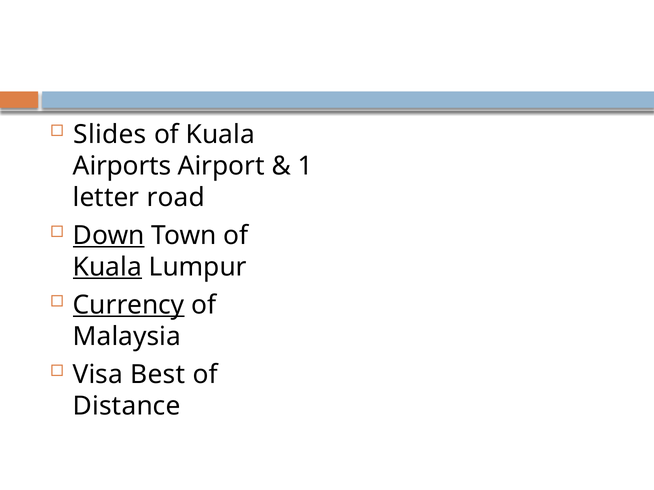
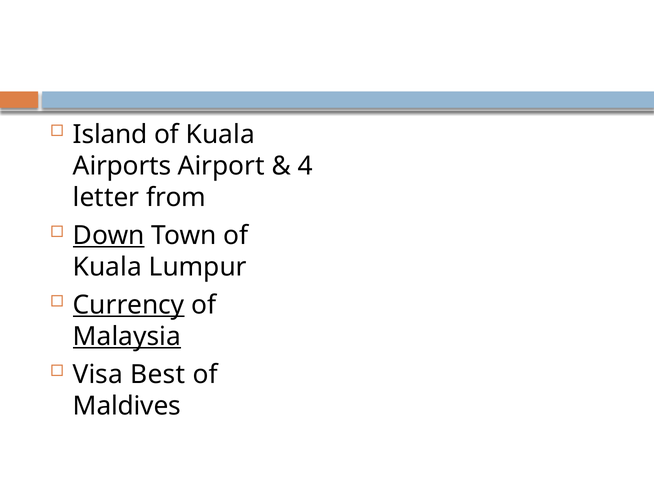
Slides: Slides -> Island
1: 1 -> 4
road: road -> from
Kuala at (107, 267) underline: present -> none
Malaysia underline: none -> present
Distance: Distance -> Maldives
